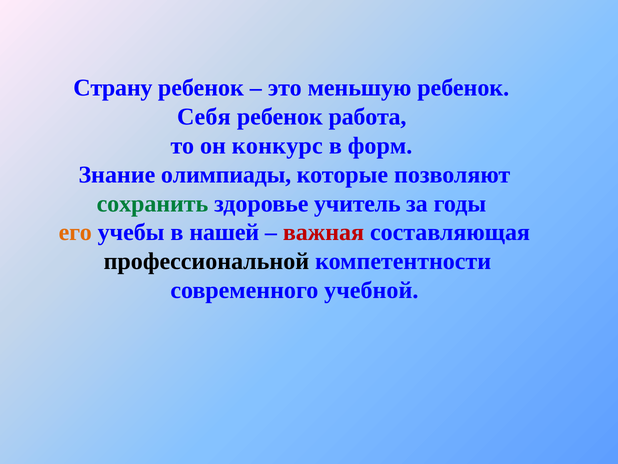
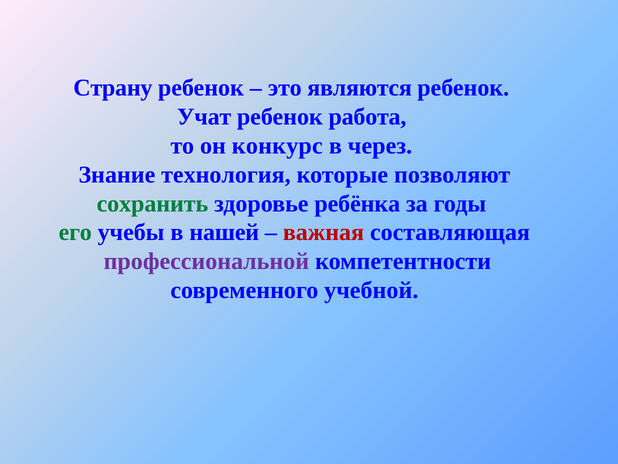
меньшую: меньшую -> являются
Себя: Себя -> Учат
форм: форм -> через
олимпиады: олимпиады -> технология
учитель: учитель -> ребёнка
его colour: orange -> green
профессиональной colour: black -> purple
